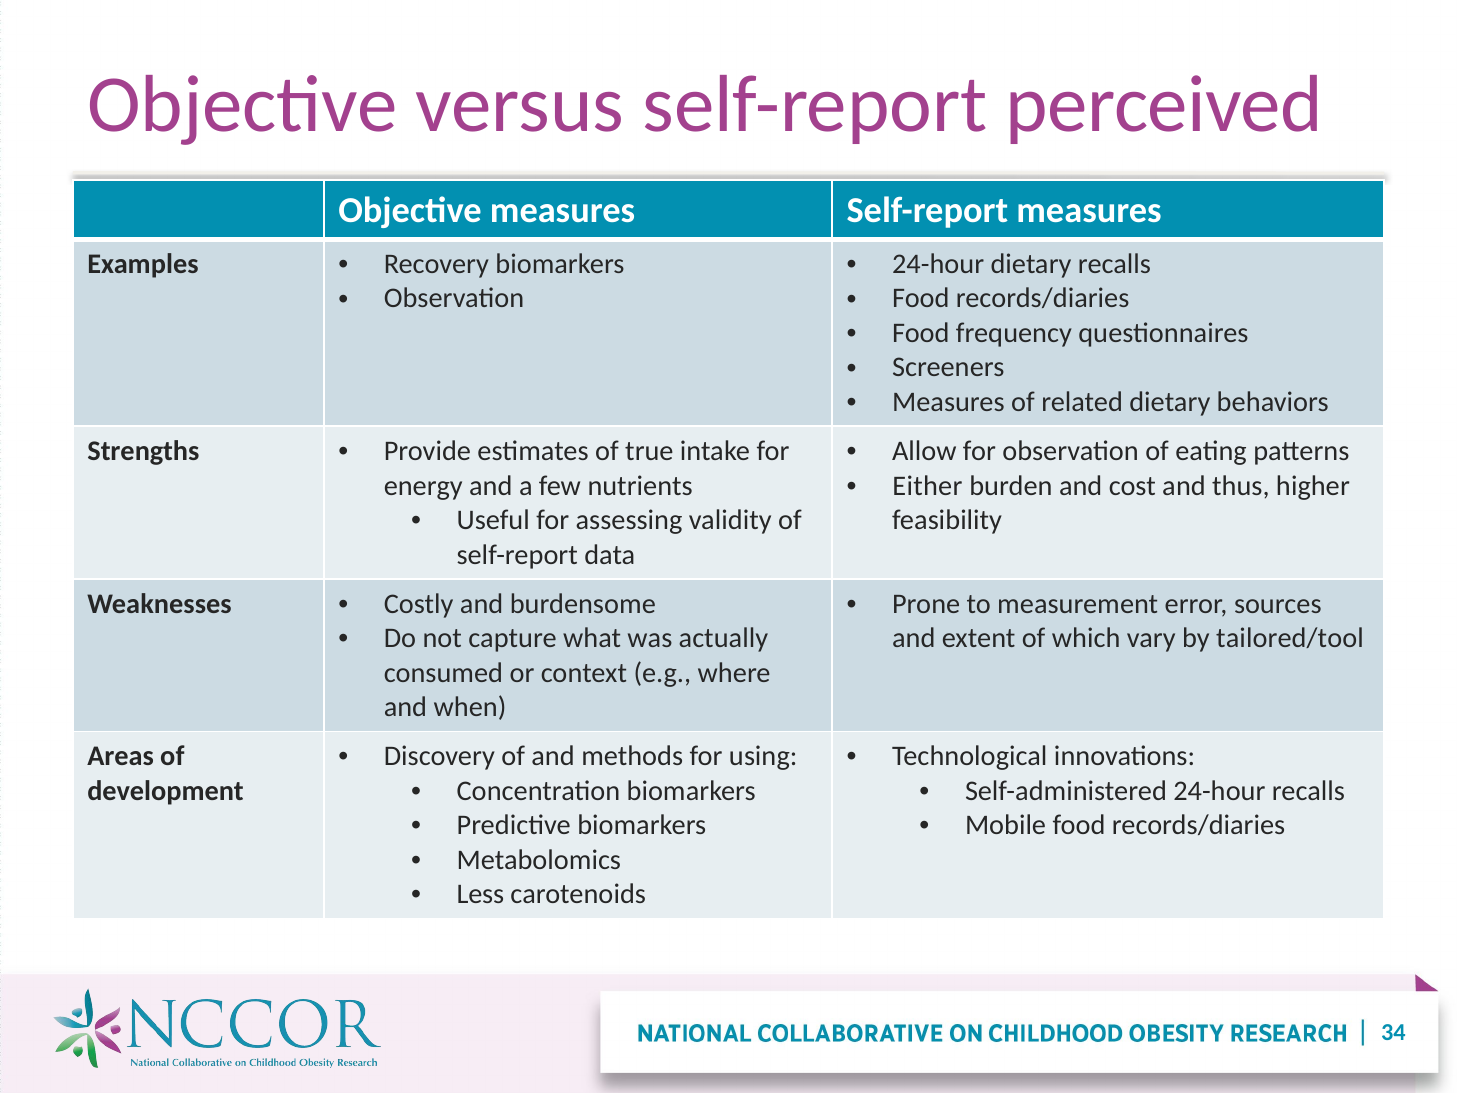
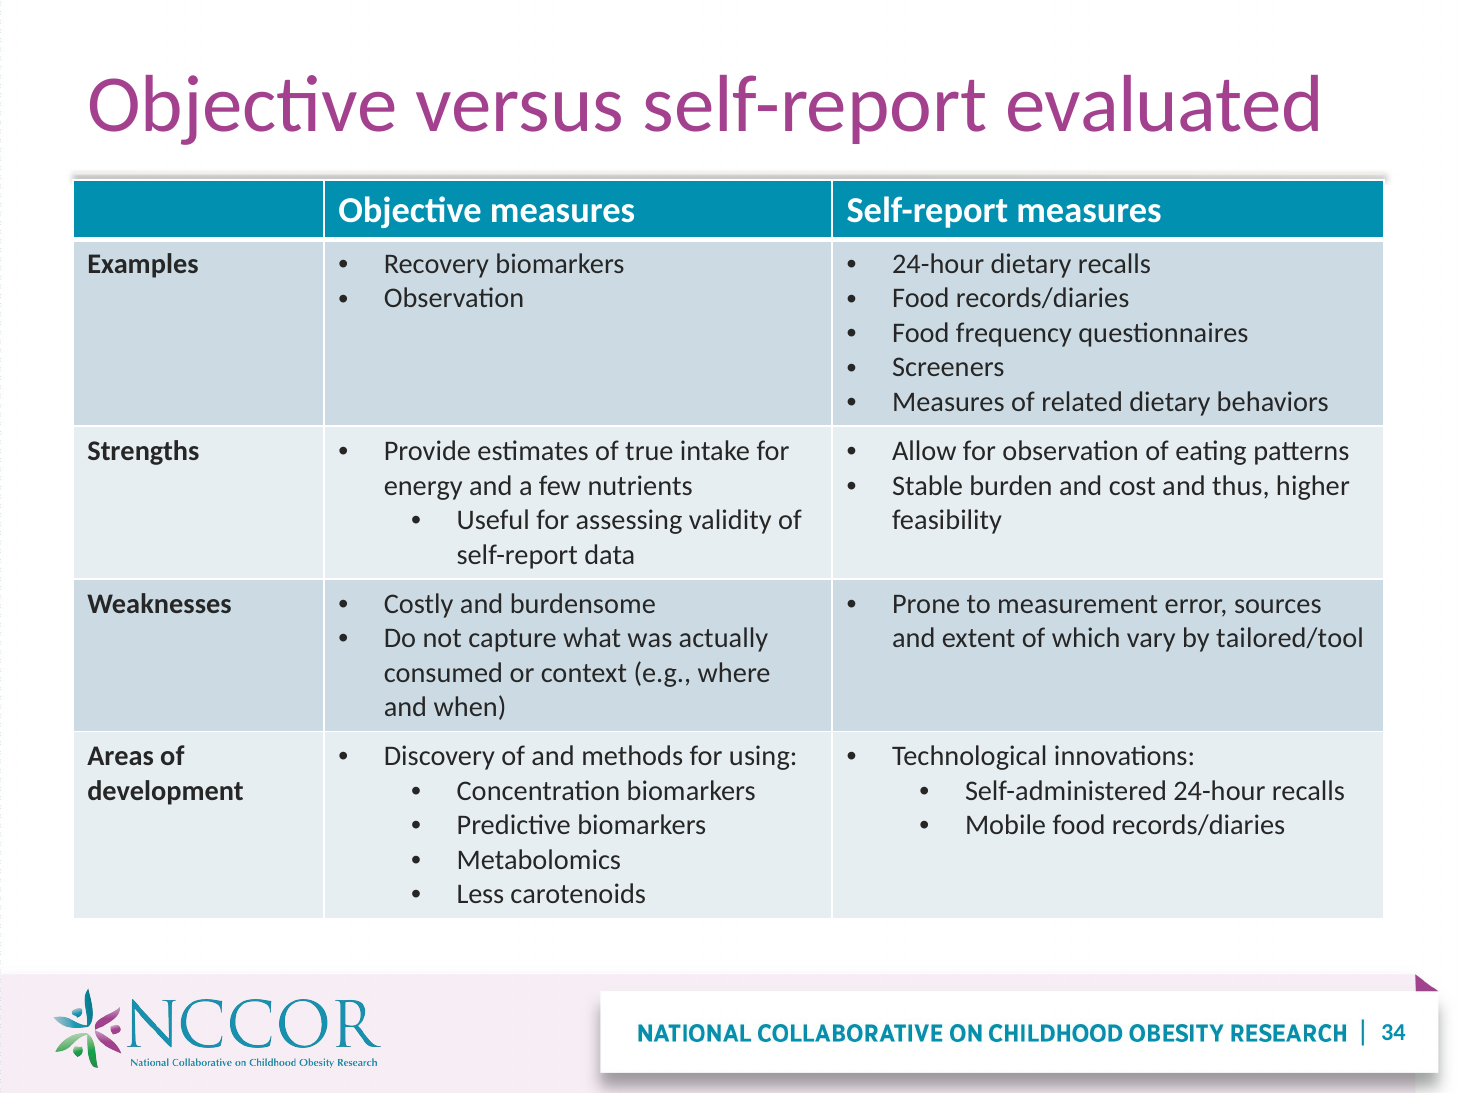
perceived: perceived -> evaluated
Either: Either -> Stable
